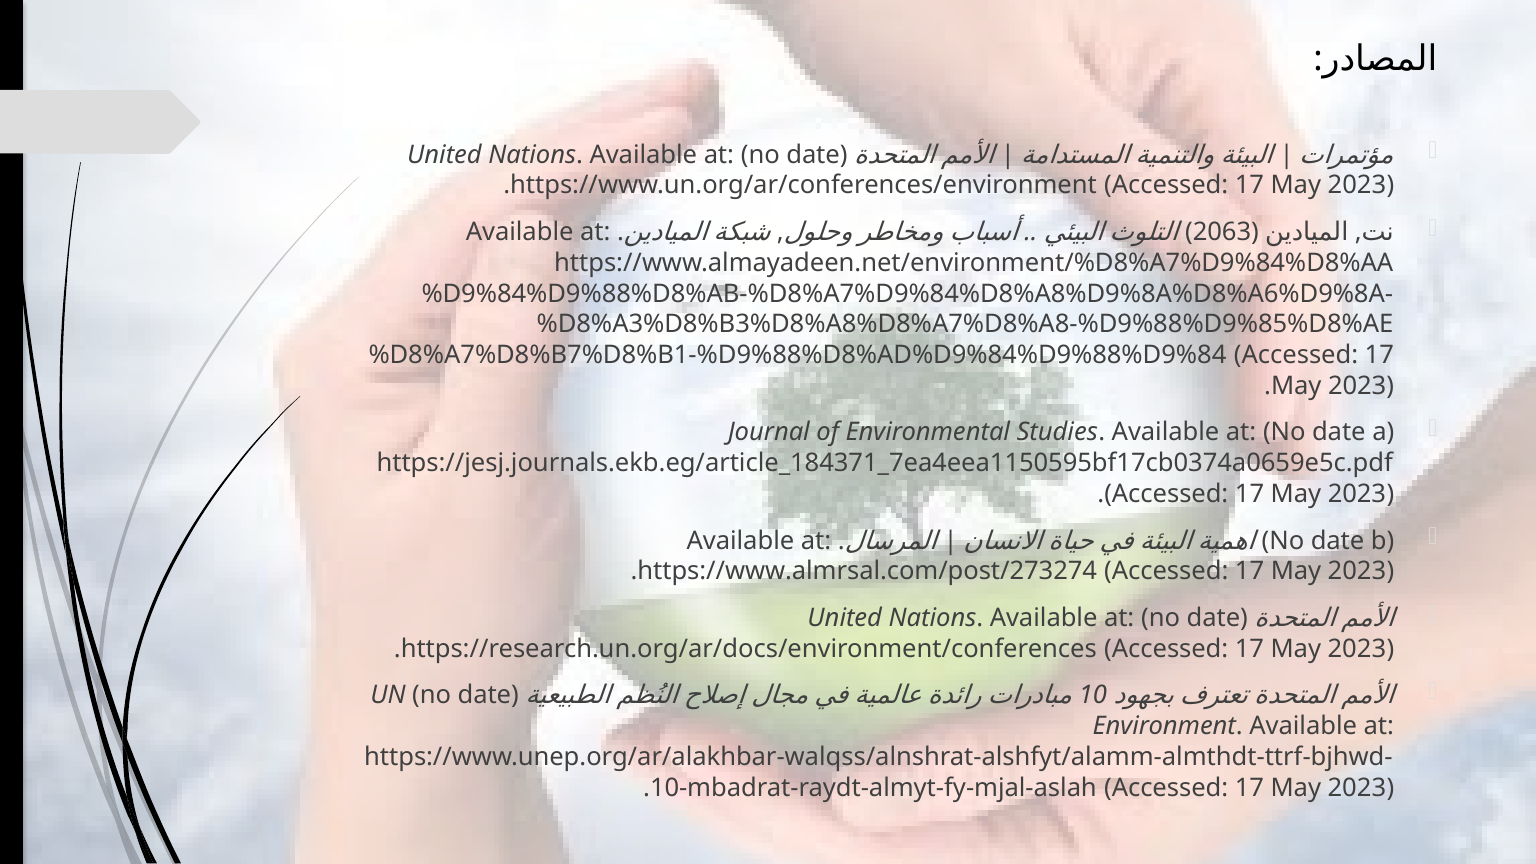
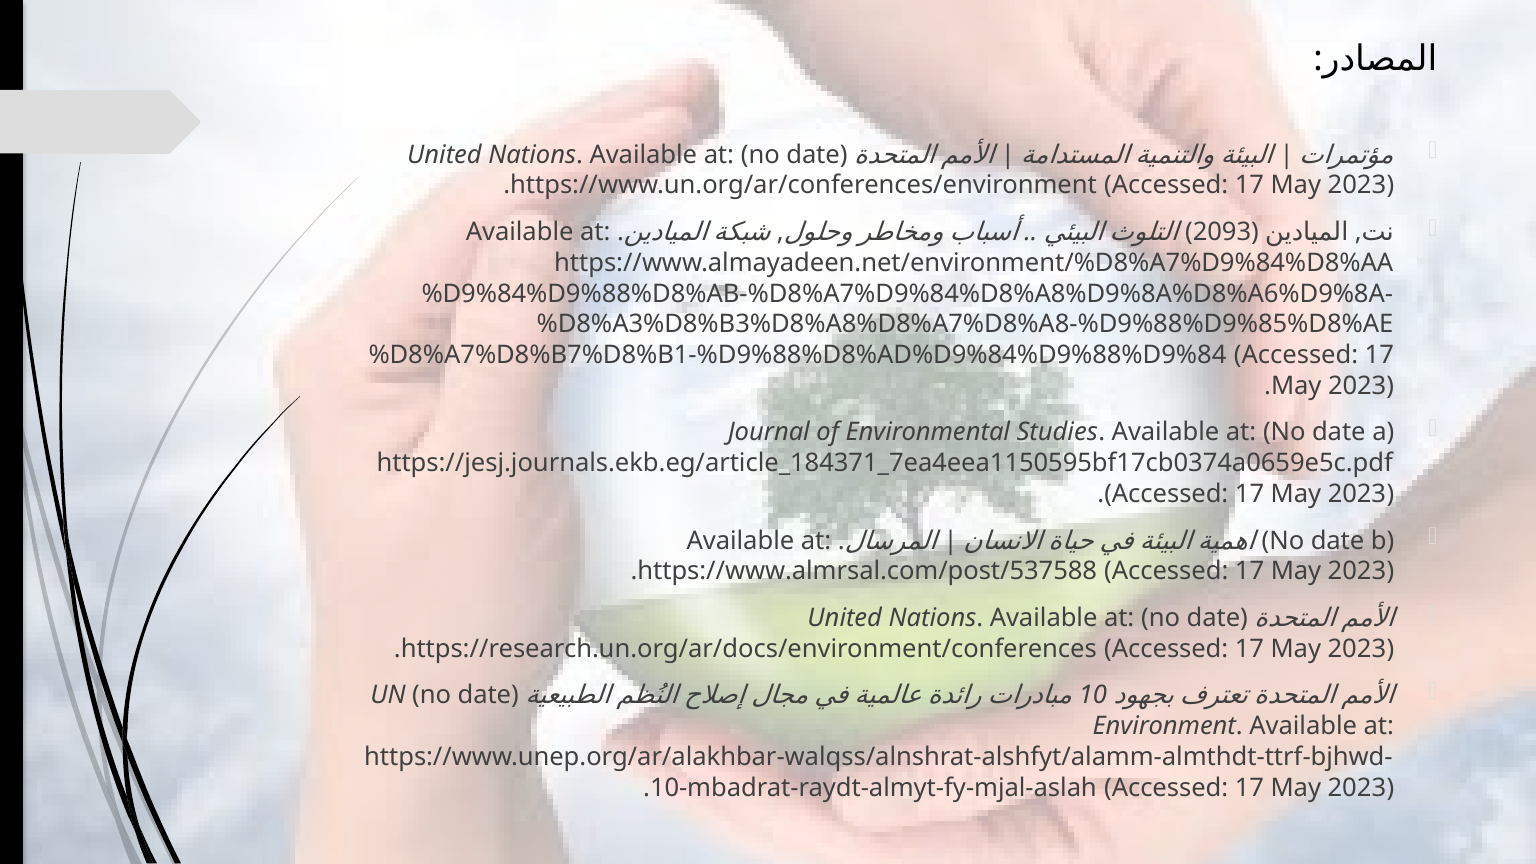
2063: 2063 -> 2093
https://www.almrsal.com/post/273274: https://www.almrsal.com/post/273274 -> https://www.almrsal.com/post/537588
